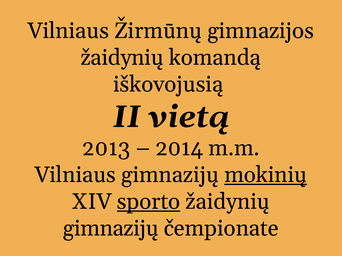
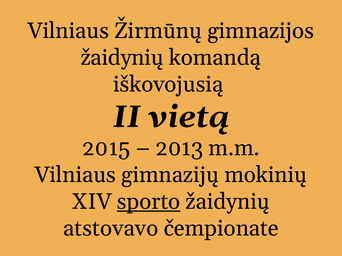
2013: 2013 -> 2015
2014: 2014 -> 2013
mokinių underline: present -> none
gimnazijų at (111, 229): gimnazijų -> atstovavo
